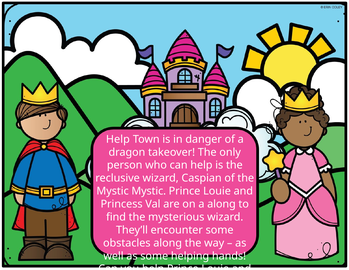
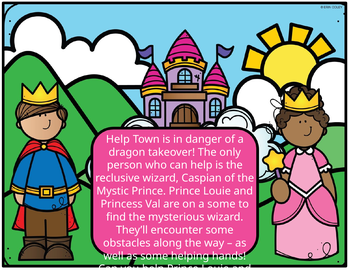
Mystic Mystic: Mystic -> Prince
a along: along -> some
